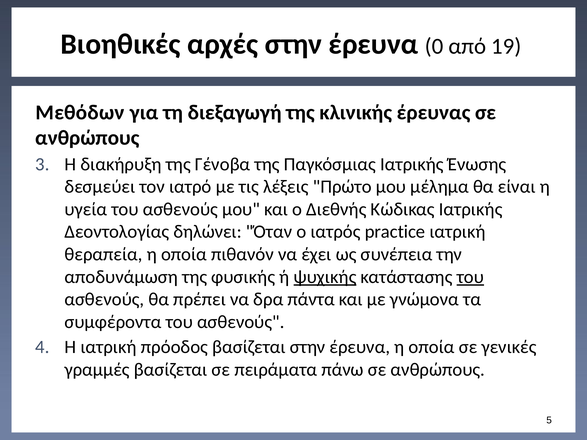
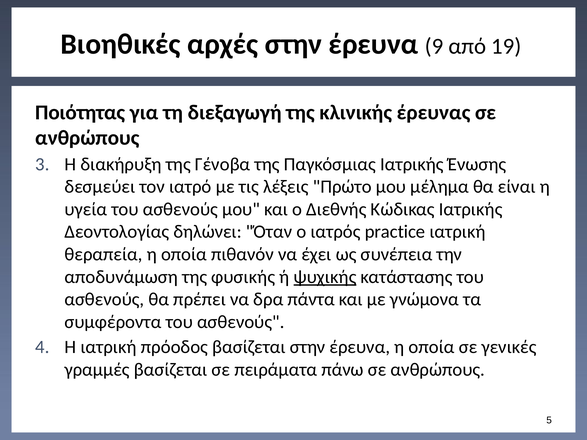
0: 0 -> 9
Μεθόδων: Μεθόδων -> Ποιότητας
του at (470, 277) underline: present -> none
